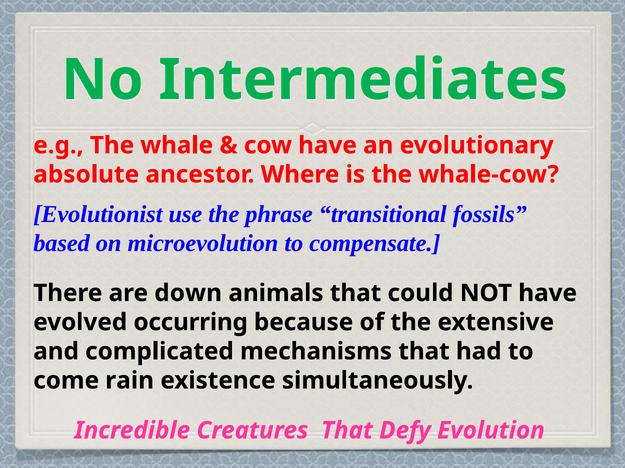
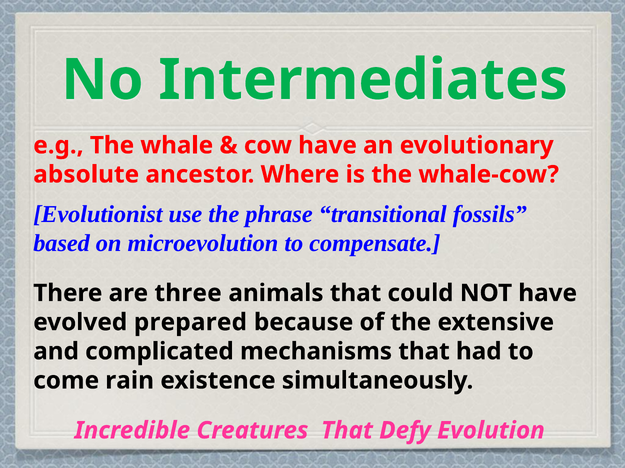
down: down -> three
occurring: occurring -> prepared
